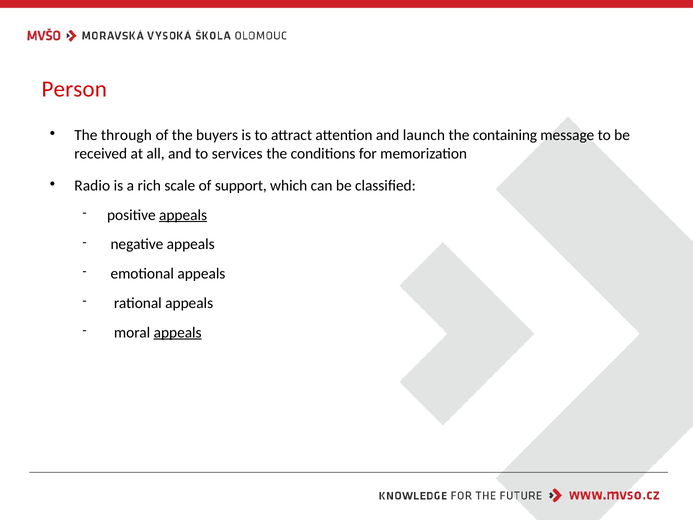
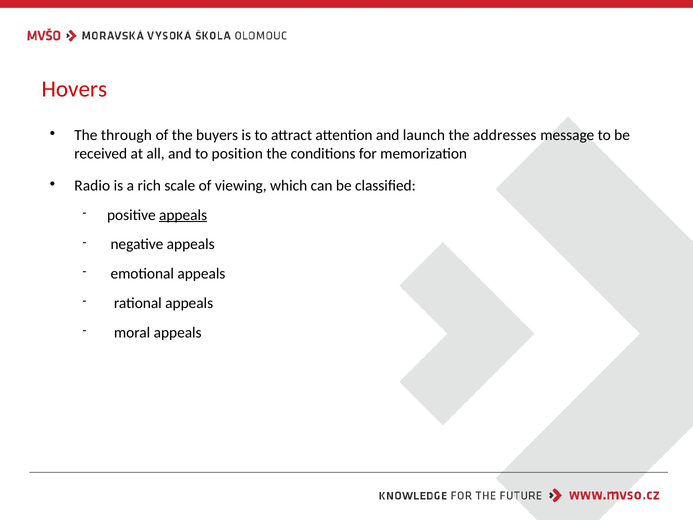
Person: Person -> Hovers
containing: containing -> addresses
services: services -> position
support: support -> viewing
appeals at (178, 332) underline: present -> none
